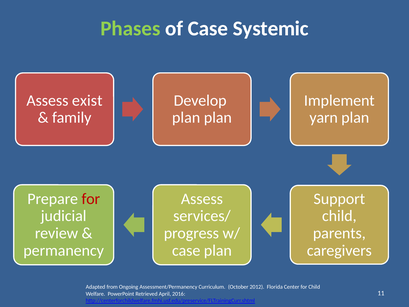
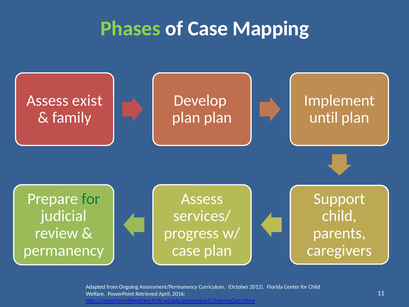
Systemic: Systemic -> Mapping
yarn: yarn -> until
for at (91, 199) colour: red -> green
